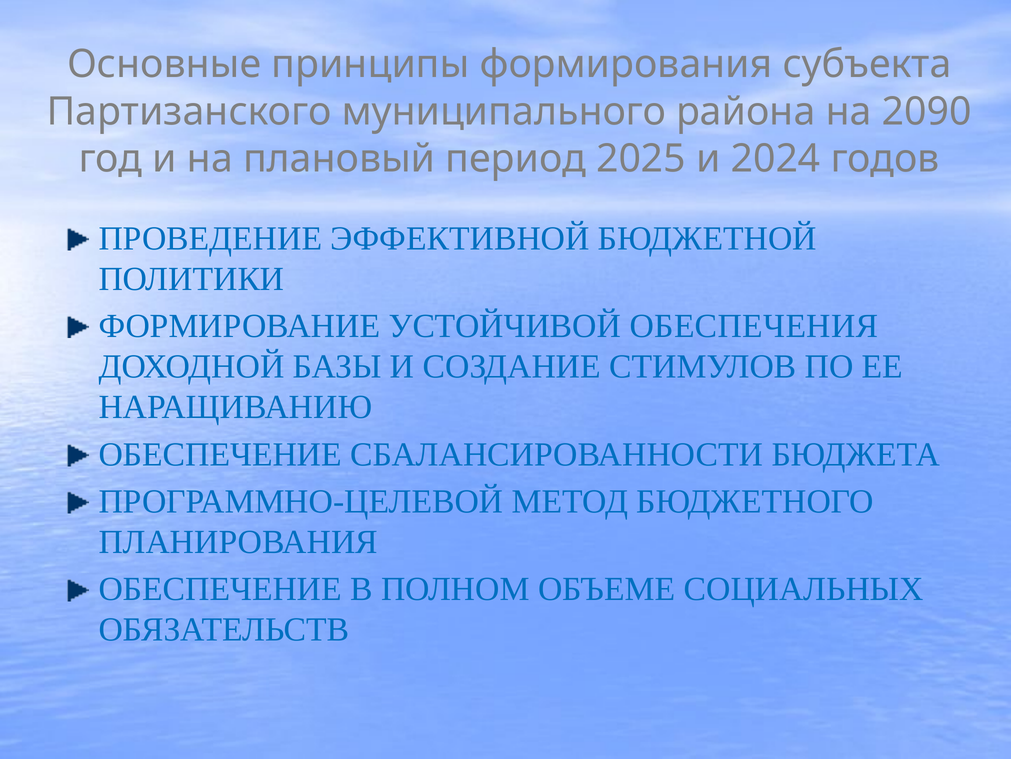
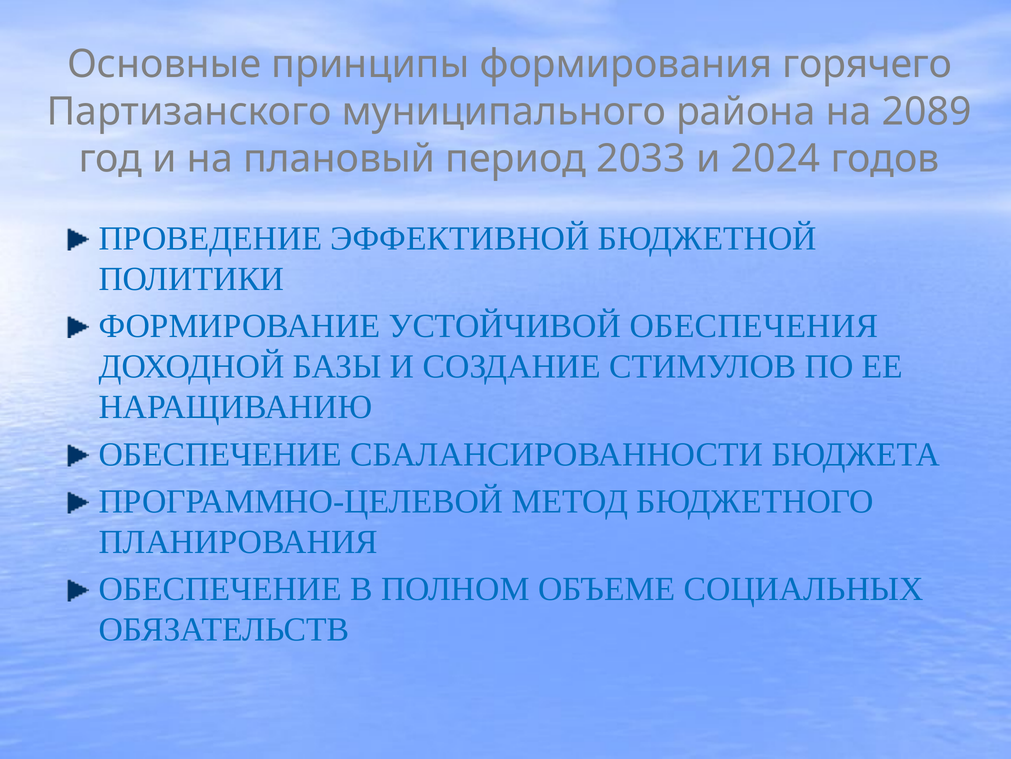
субъекта: субъекта -> горячего
2090: 2090 -> 2089
2025: 2025 -> 2033
